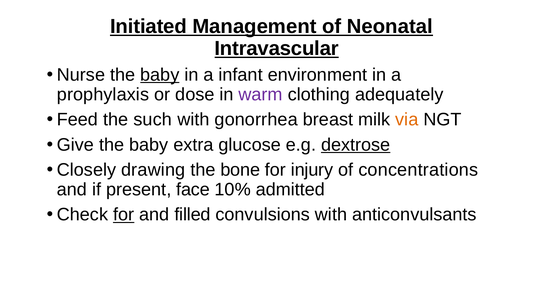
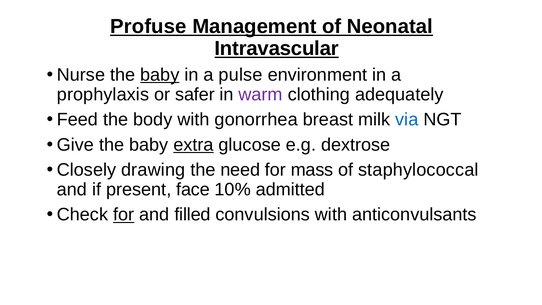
Initiated: Initiated -> Profuse
infant: infant -> pulse
dose: dose -> safer
such: such -> body
via colour: orange -> blue
extra underline: none -> present
dextrose underline: present -> none
bone: bone -> need
injury: injury -> mass
concentrations: concentrations -> staphylococcal
